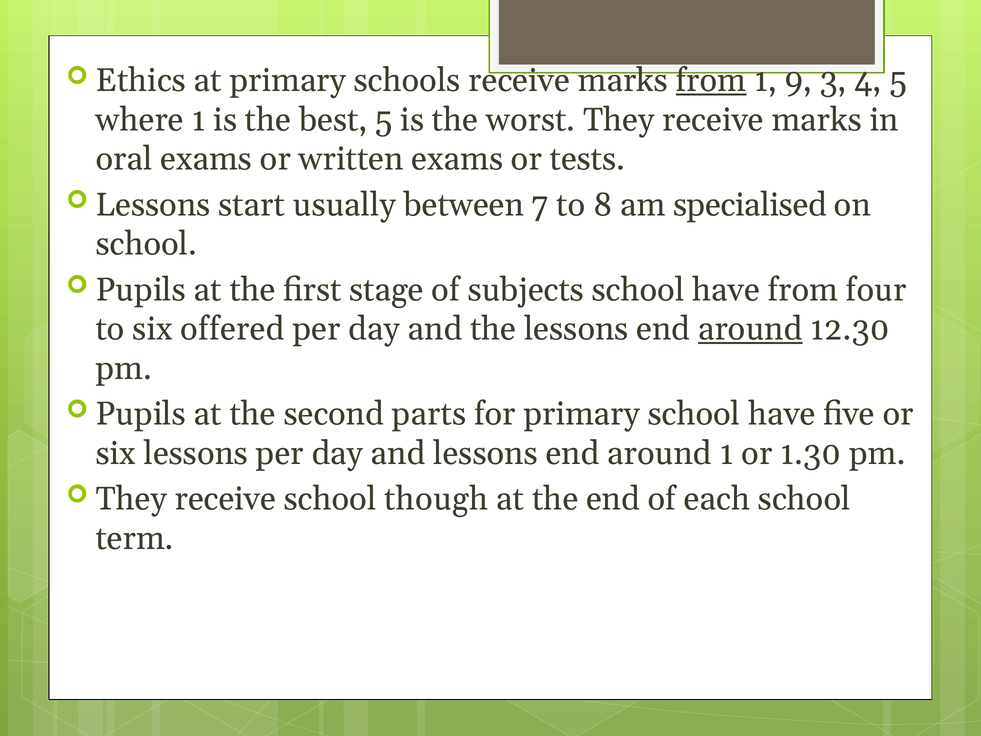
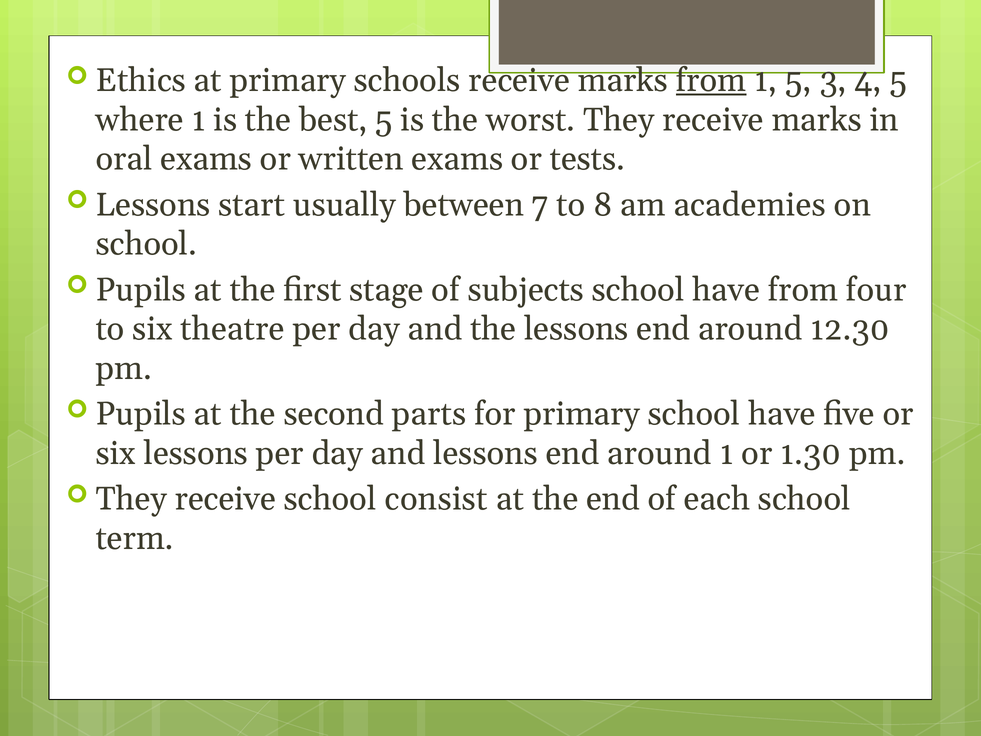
1 9: 9 -> 5
specialised: specialised -> academies
offered: offered -> theatre
around at (750, 329) underline: present -> none
though: though -> consist
